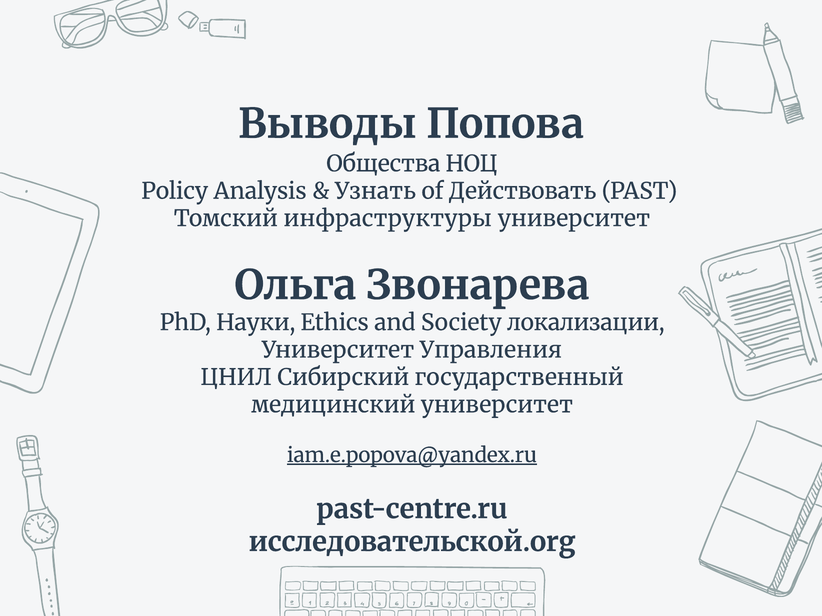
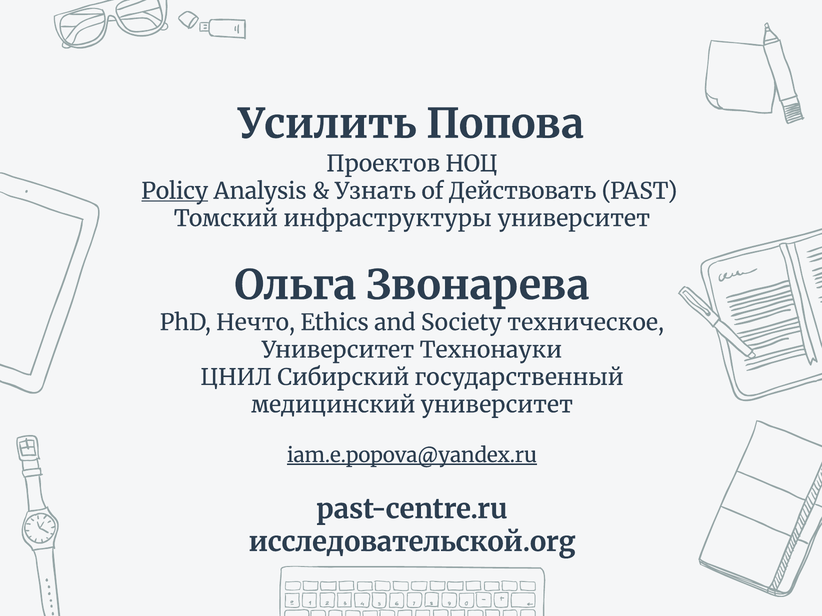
Выводы: Выводы -> Усилить
Общества: Общества -> Проектов
Policy underline: none -> present
Науки: Науки -> Нечто
локализации: локализации -> техническое
Управления: Управления -> Технонауки
